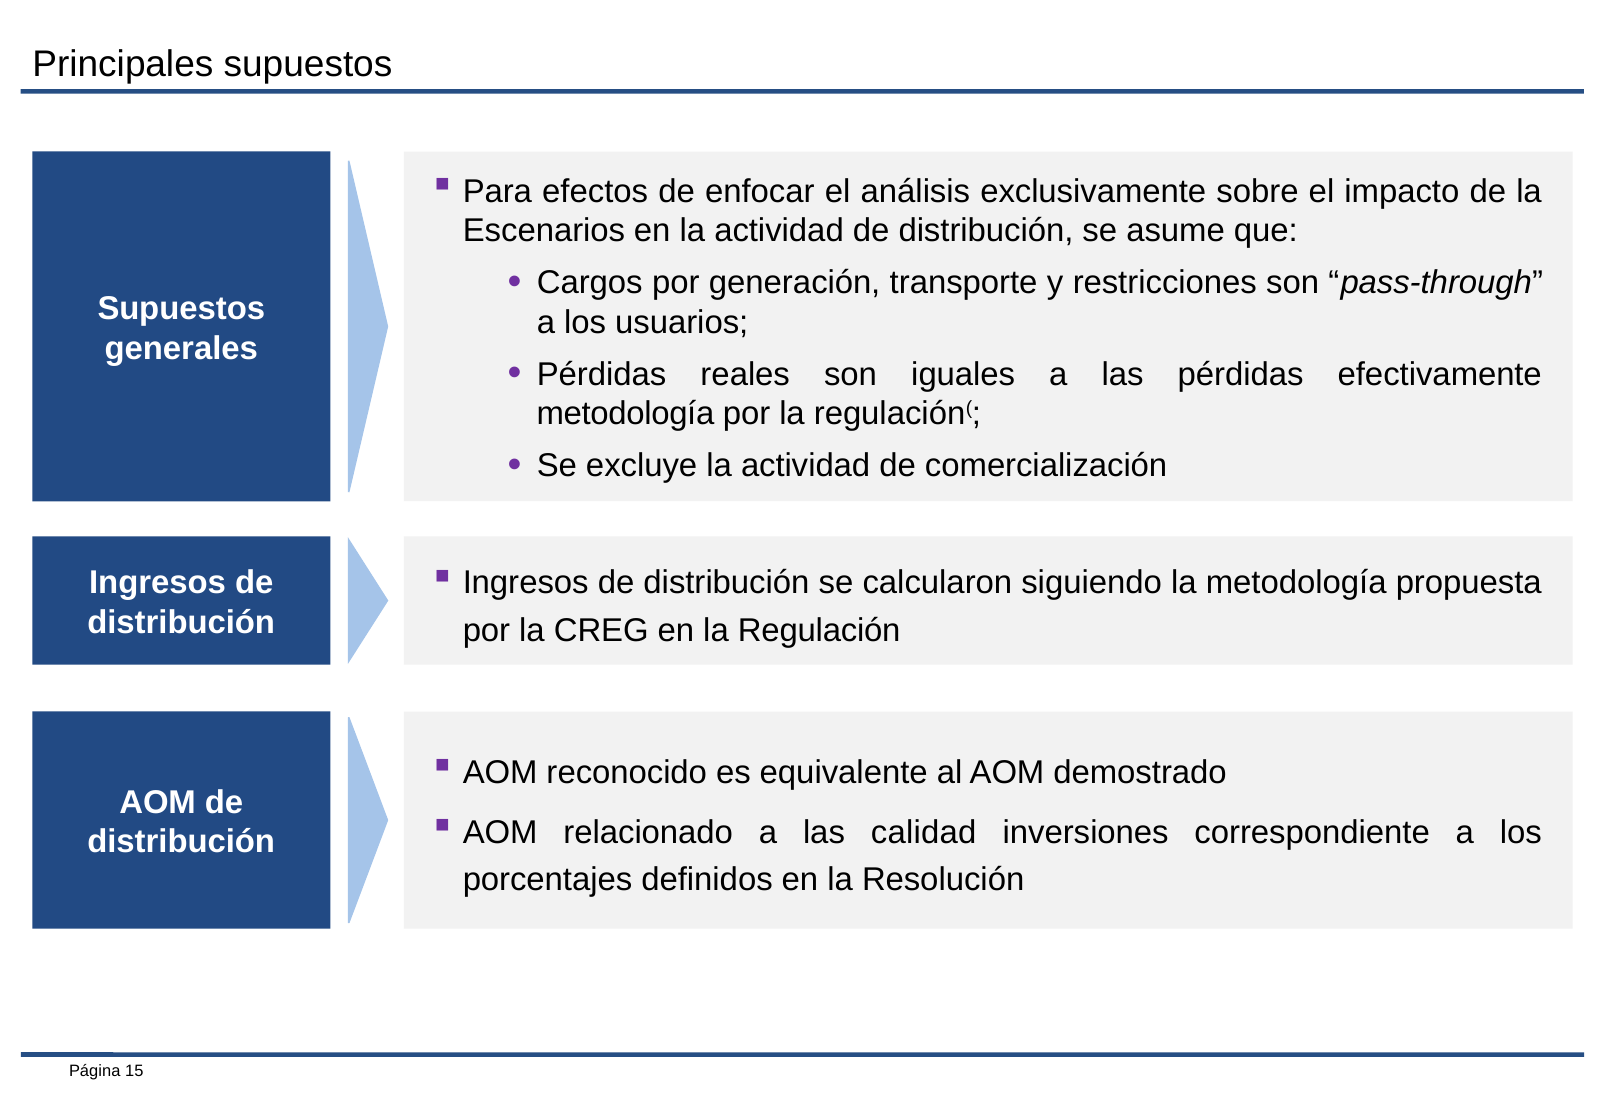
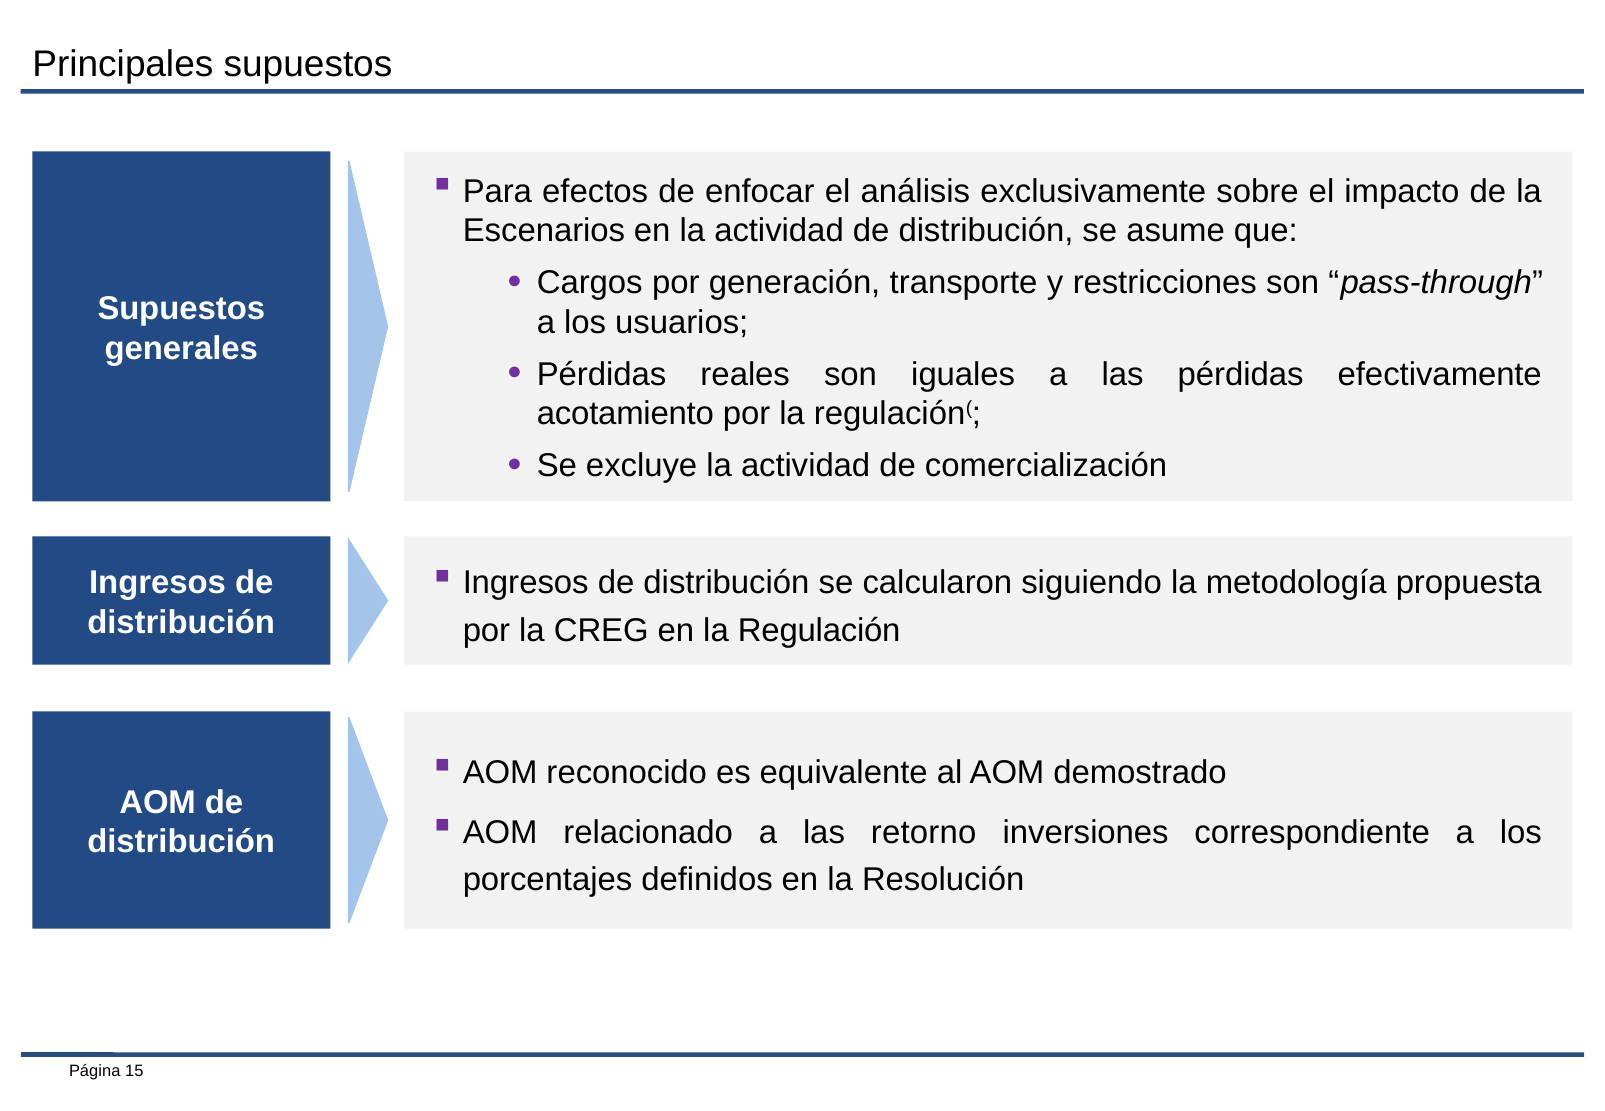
metodología at (625, 414): metodología -> acotamiento
calidad: calidad -> retorno
